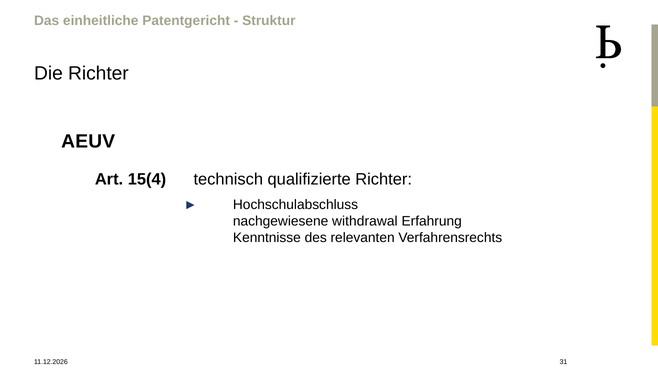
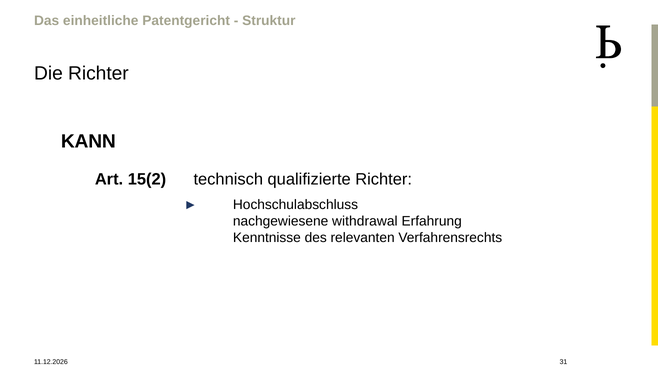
AEUV: AEUV -> KANN
15(4: 15(4 -> 15(2
